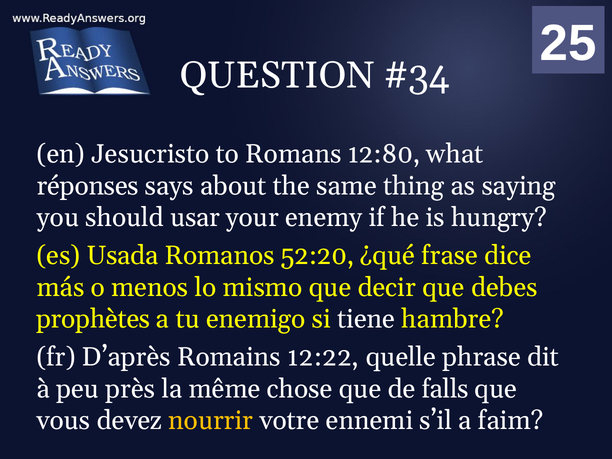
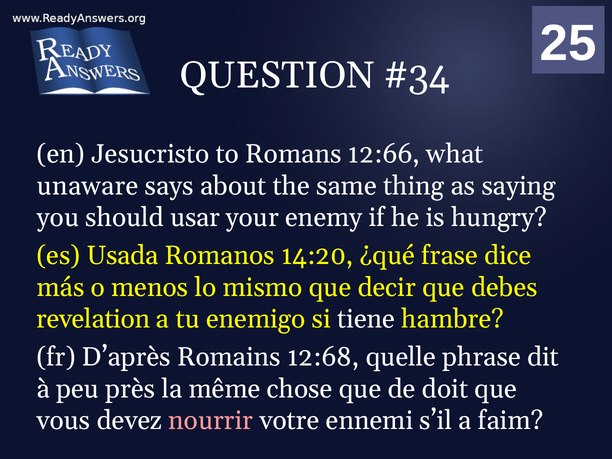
12:80: 12:80 -> 12:66
réponses: réponses -> unaware
52:20: 52:20 -> 14:20
prophètes: prophètes -> revelation
12:22: 12:22 -> 12:68
falls: falls -> doit
nourrir colour: yellow -> pink
